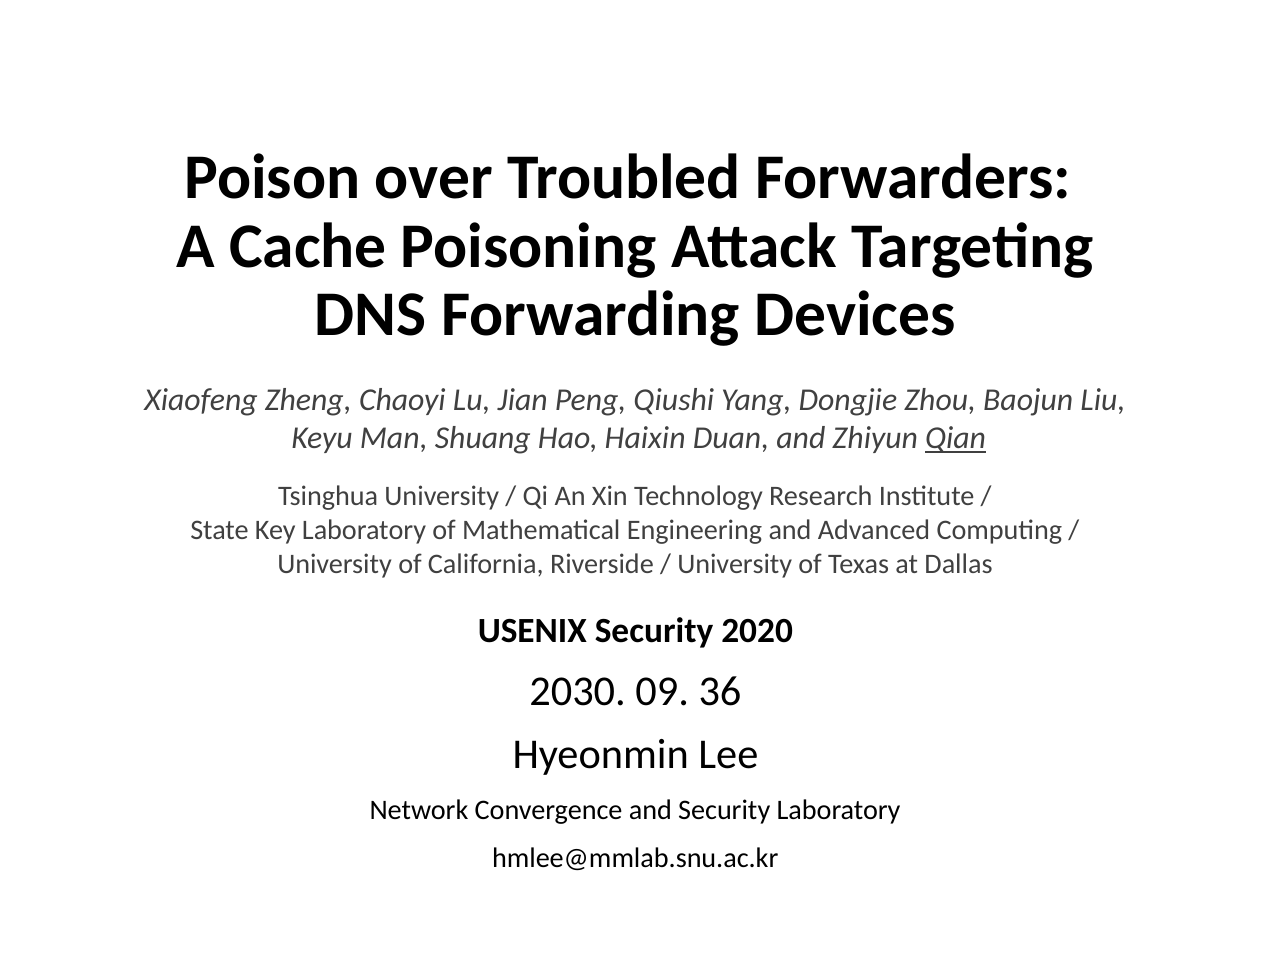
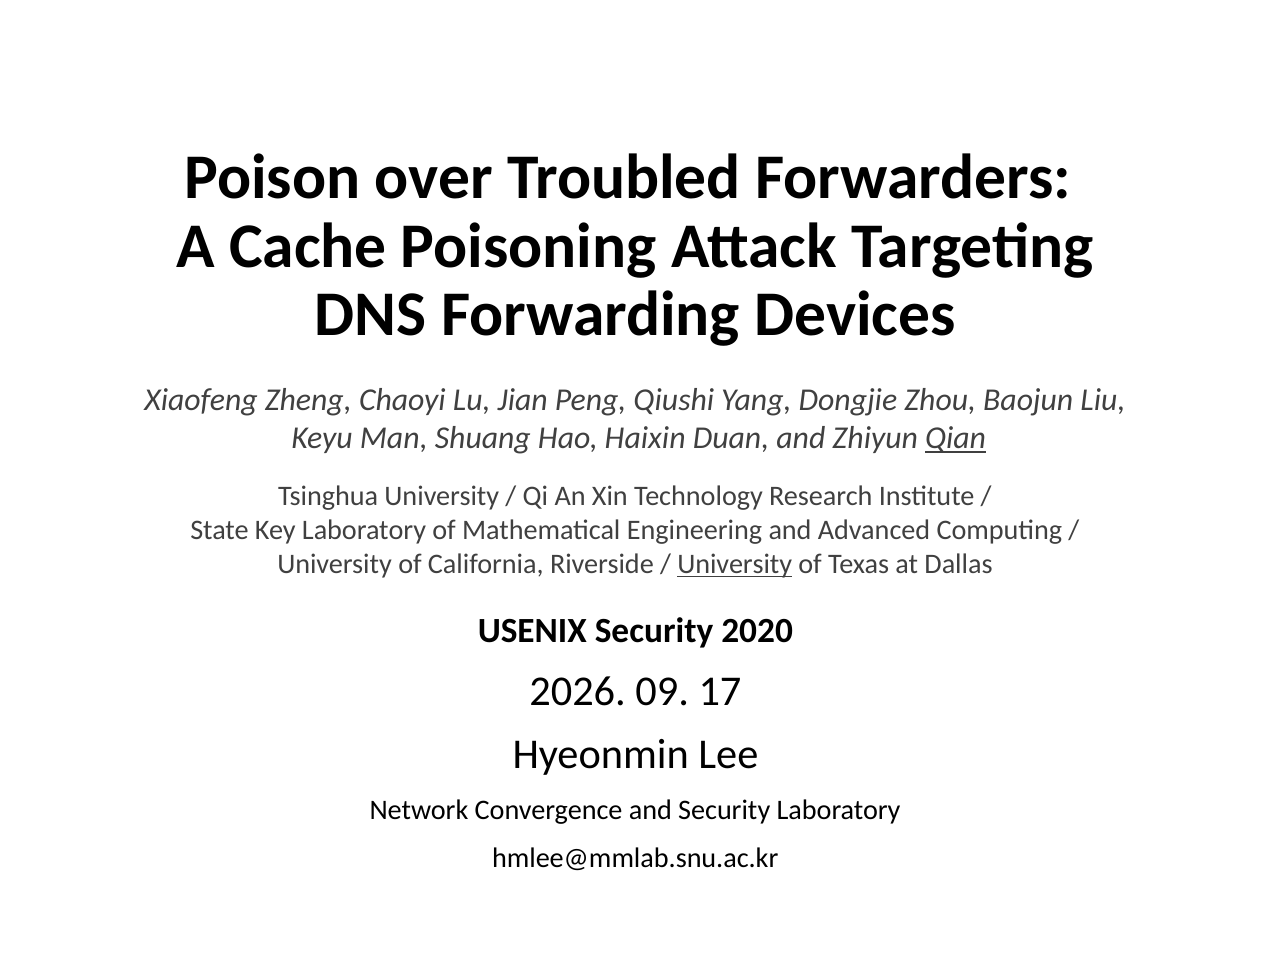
University at (735, 564) underline: none -> present
2030: 2030 -> 2026
36: 36 -> 17
